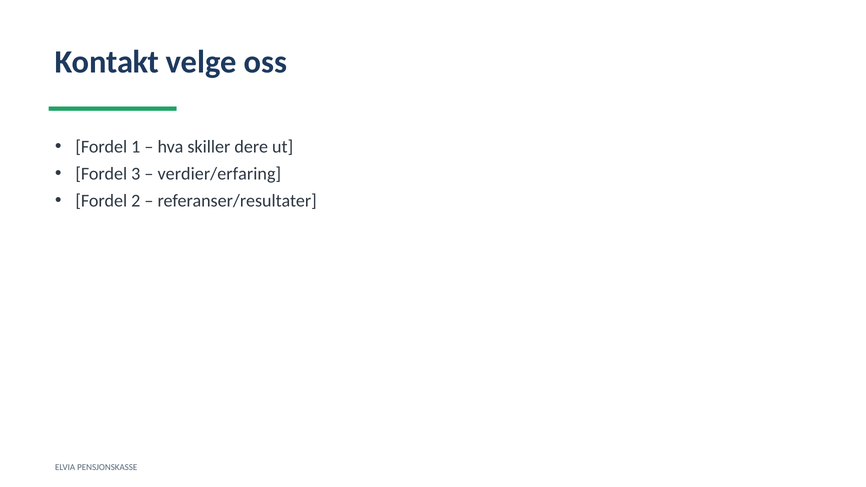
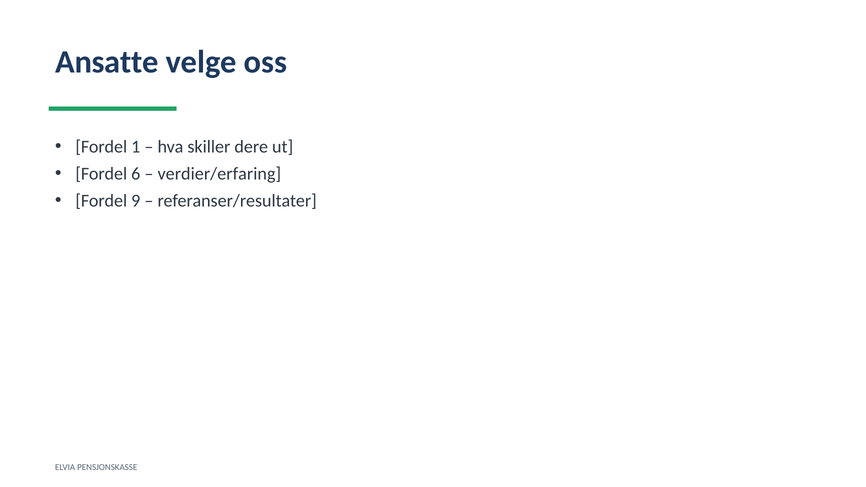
Kontakt: Kontakt -> Ansatte
3: 3 -> 6
2: 2 -> 9
